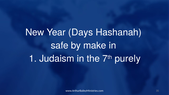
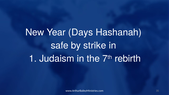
make: make -> strike
purely: purely -> rebirth
